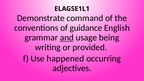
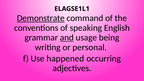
Demonstrate underline: none -> present
guidance: guidance -> speaking
provided: provided -> personal
